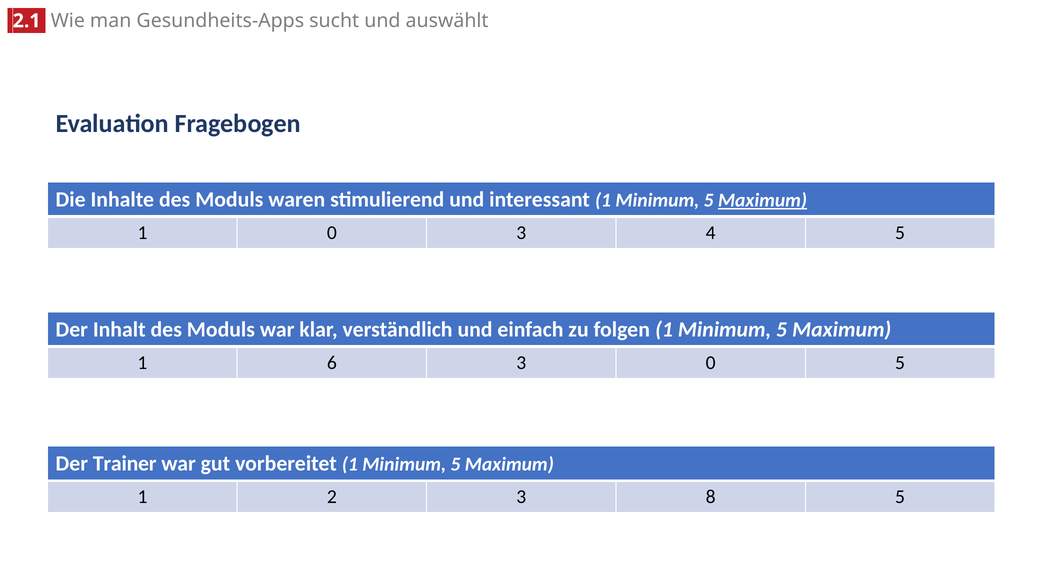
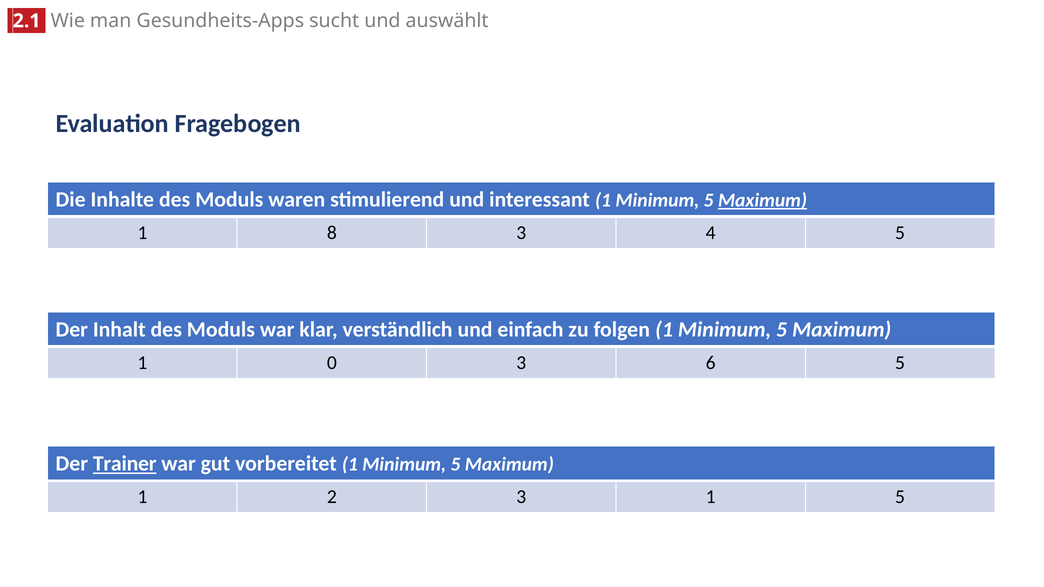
1 0: 0 -> 8
6: 6 -> 0
3 0: 0 -> 6
Trainer underline: none -> present
3 8: 8 -> 1
